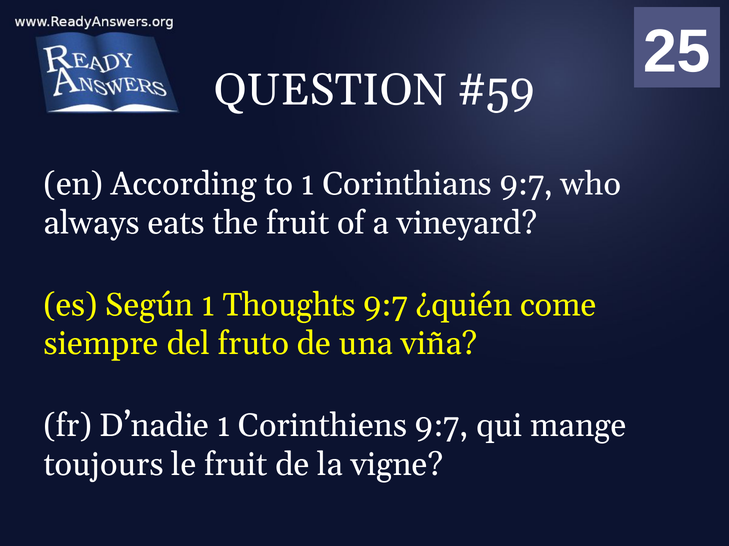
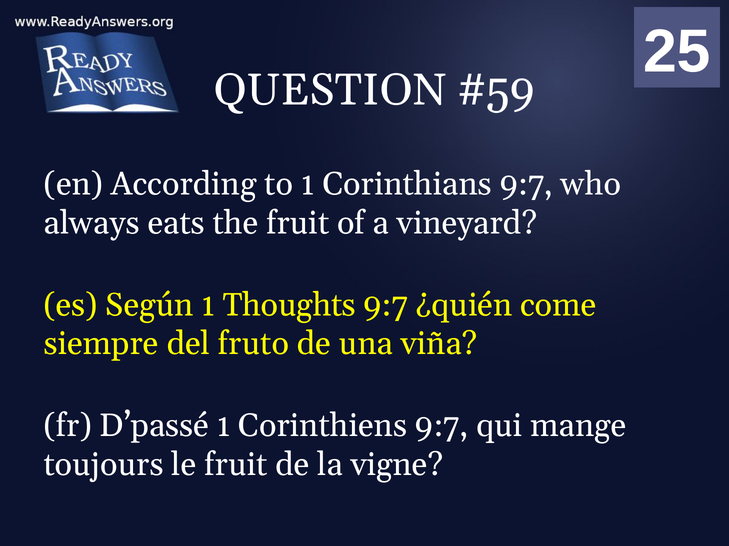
D’nadie: D’nadie -> D’passé
